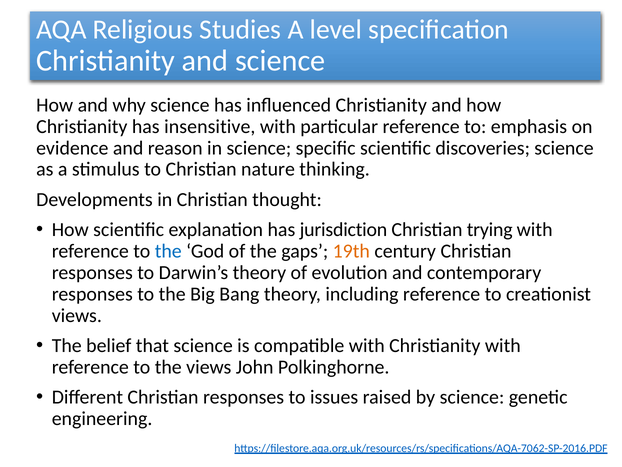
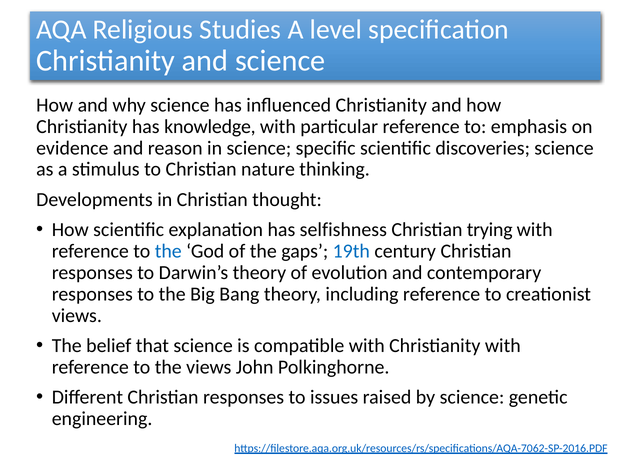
insensitive: insensitive -> knowledge
jurisdiction: jurisdiction -> selfishness
19th colour: orange -> blue
